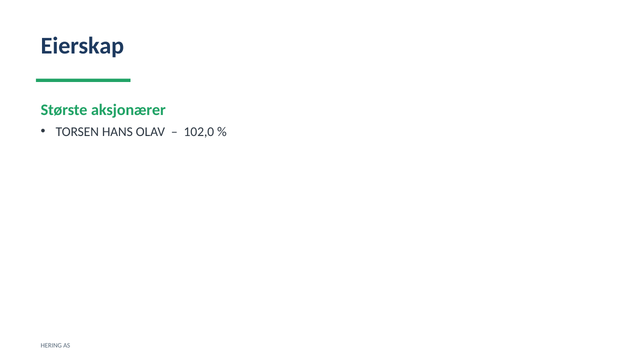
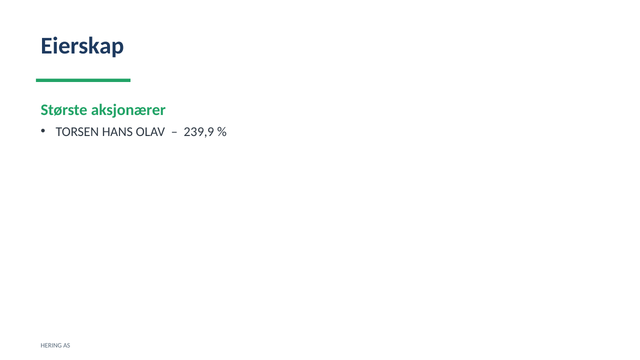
102,0: 102,0 -> 239,9
